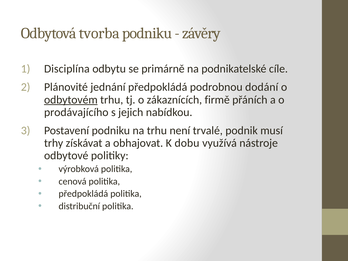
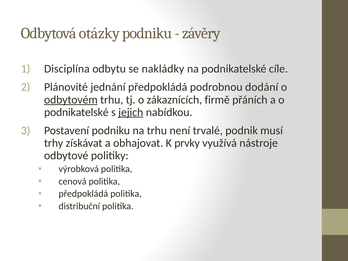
tvorba: tvorba -> otázky
primárně: primárně -> nakládky
prodávajícího at (76, 112): prodávajícího -> podnikatelské
jejich underline: none -> present
dobu: dobu -> prvky
